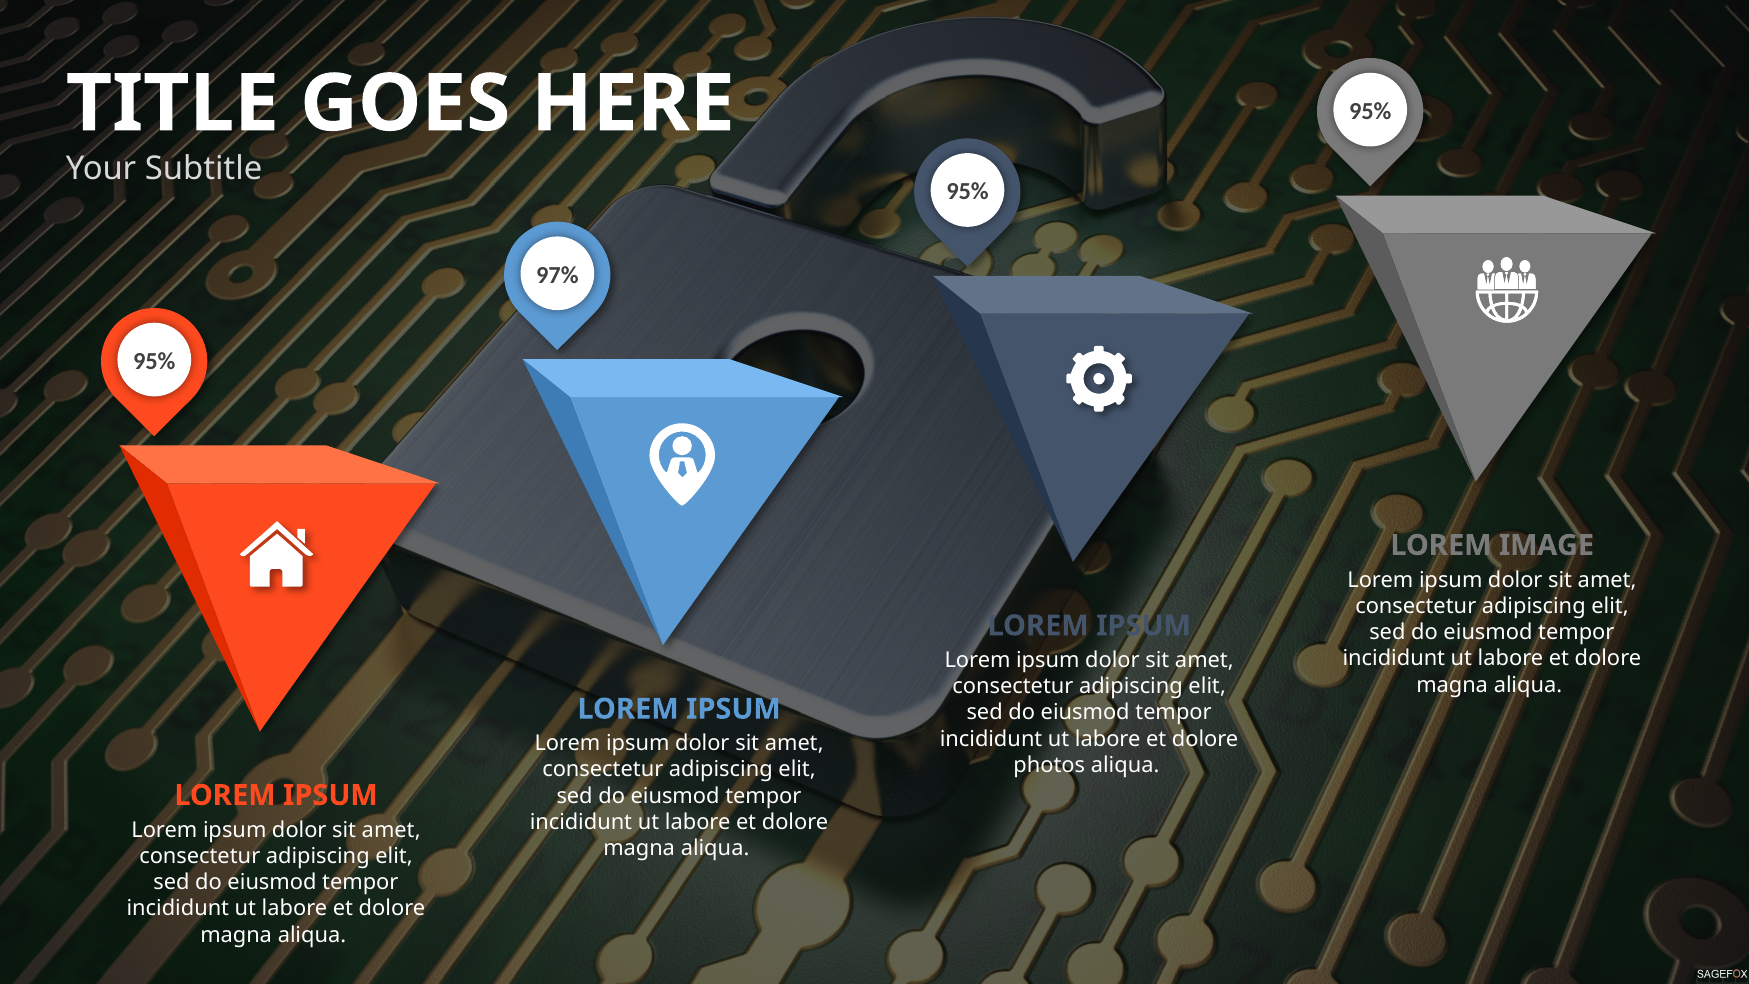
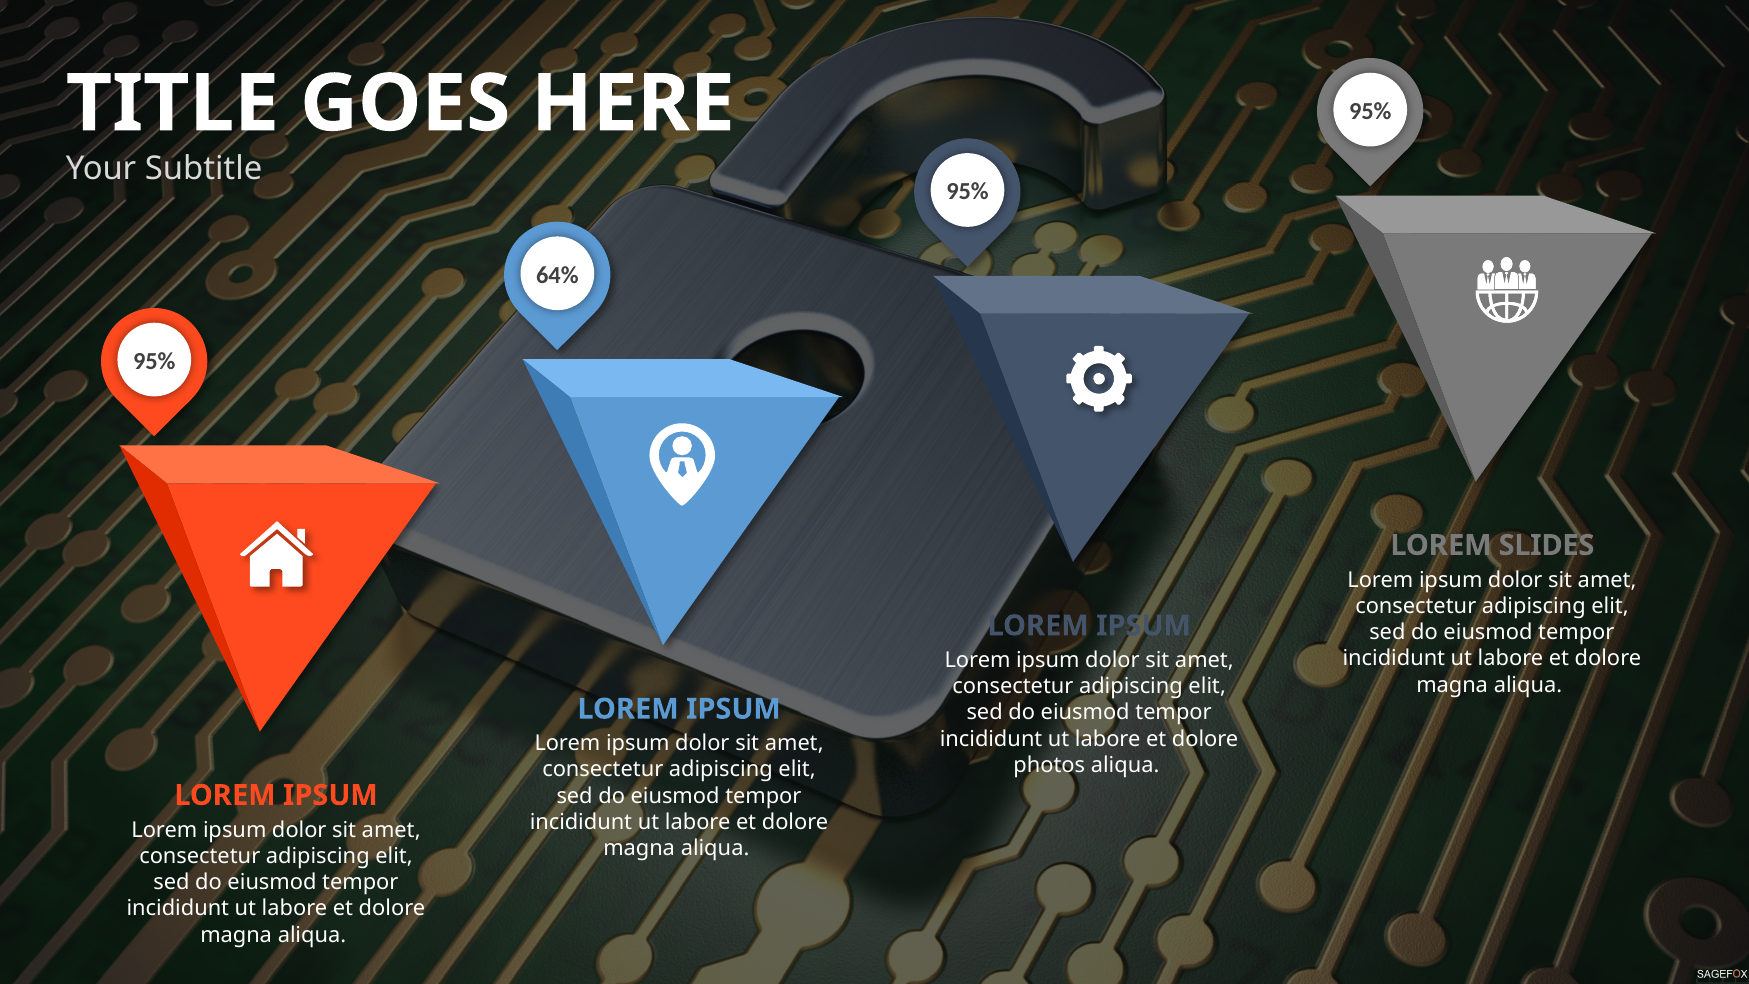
97%: 97% -> 64%
IMAGE: IMAGE -> SLIDES
